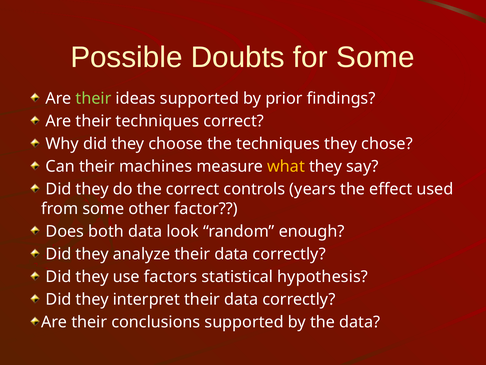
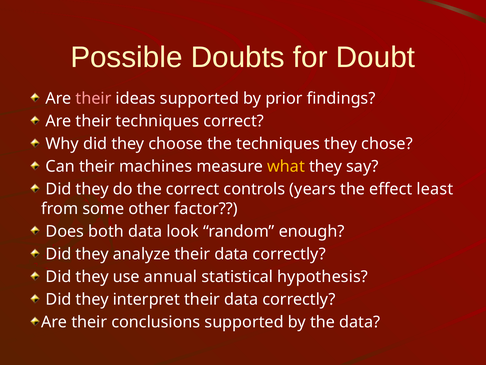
for Some: Some -> Doubt
their at (93, 98) colour: light green -> pink
used: used -> least
factors: factors -> annual
